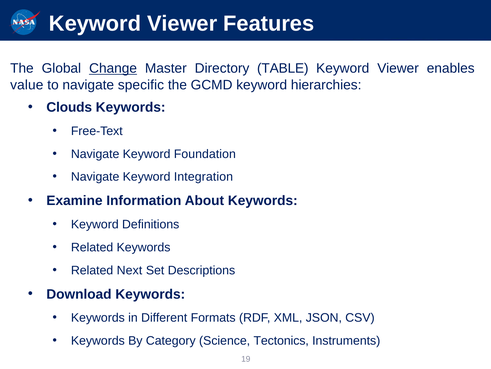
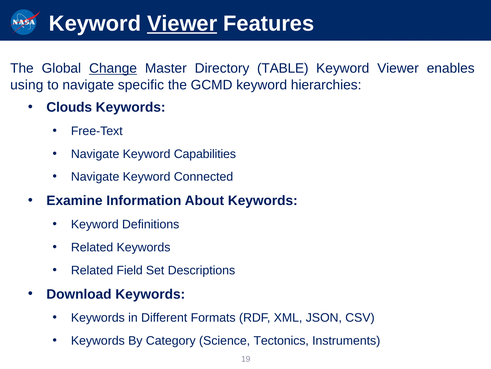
Viewer at (182, 23) underline: none -> present
value: value -> using
Foundation: Foundation -> Capabilities
Integration: Integration -> Connected
Next: Next -> Field
